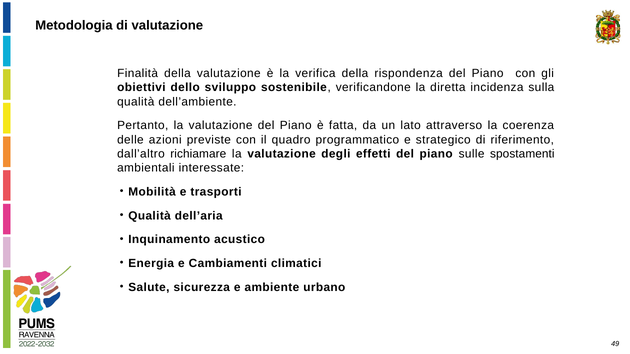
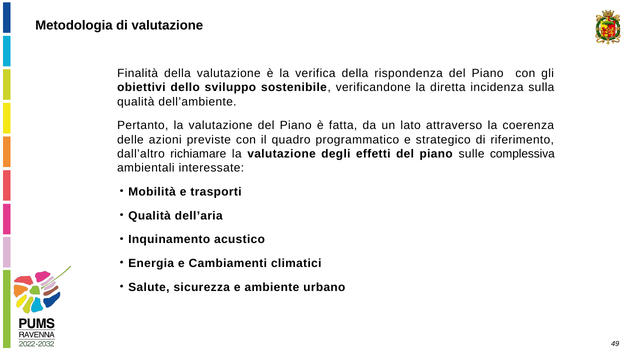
spostamenti: spostamenti -> complessiva
